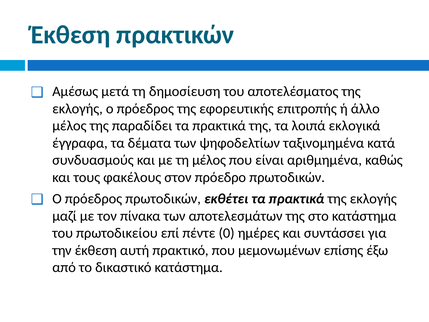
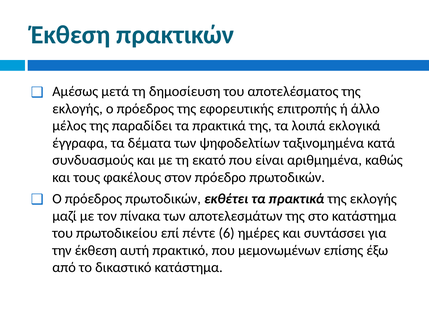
τη μέλος: μέλος -> εκατό
0: 0 -> 6
